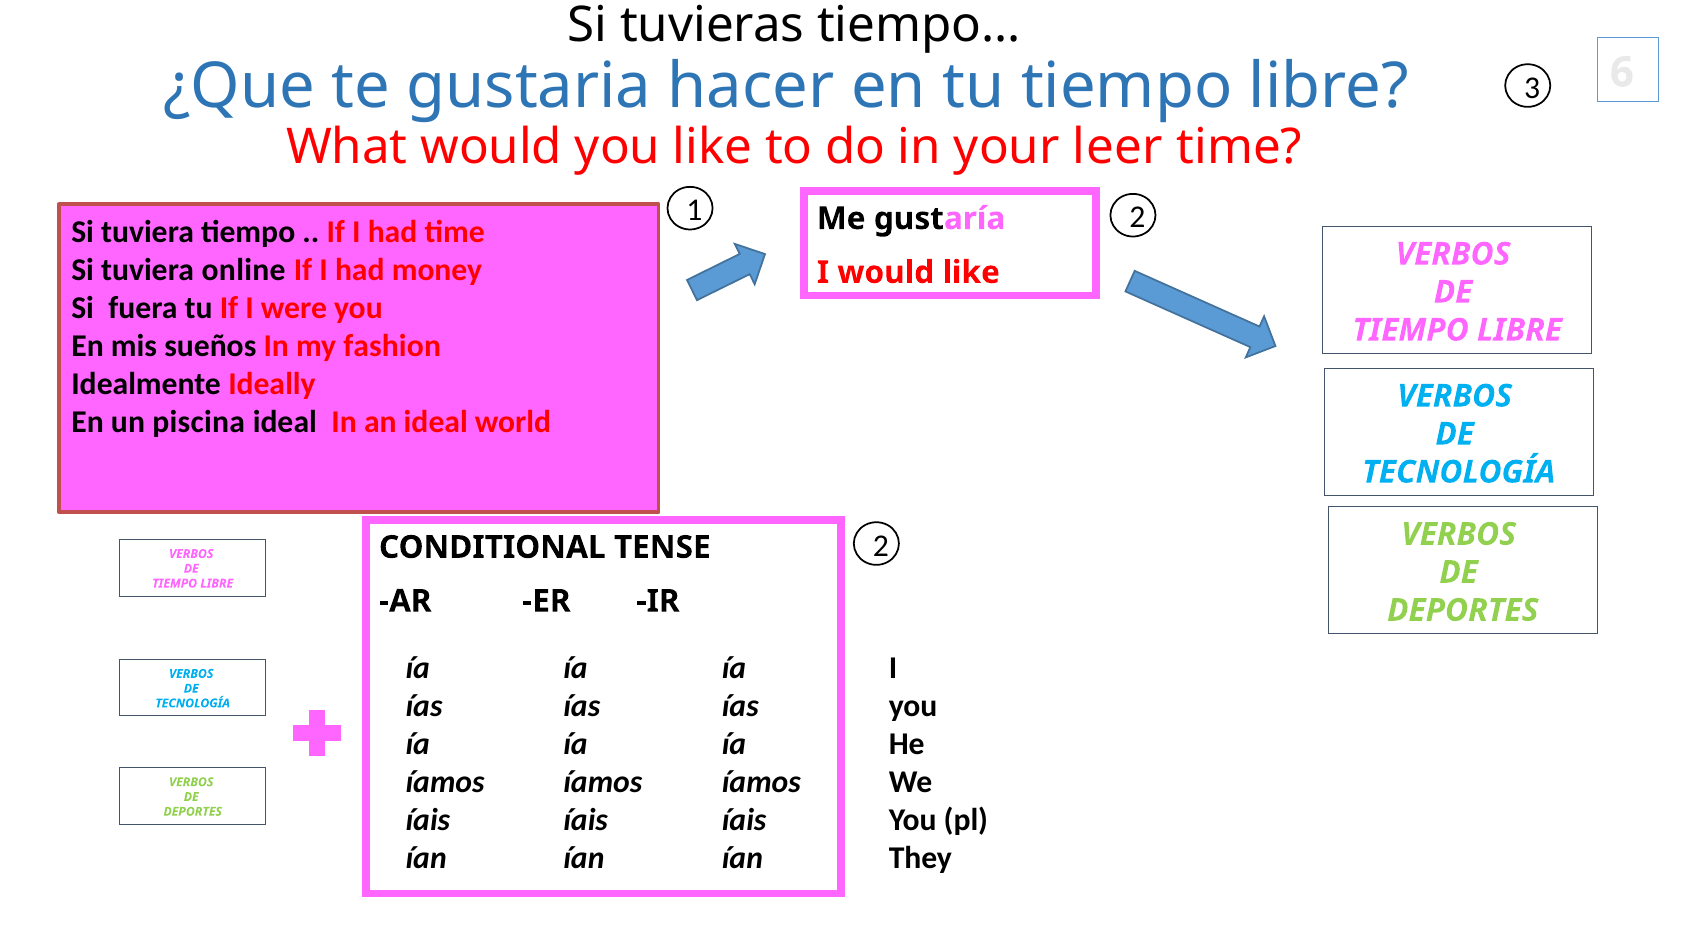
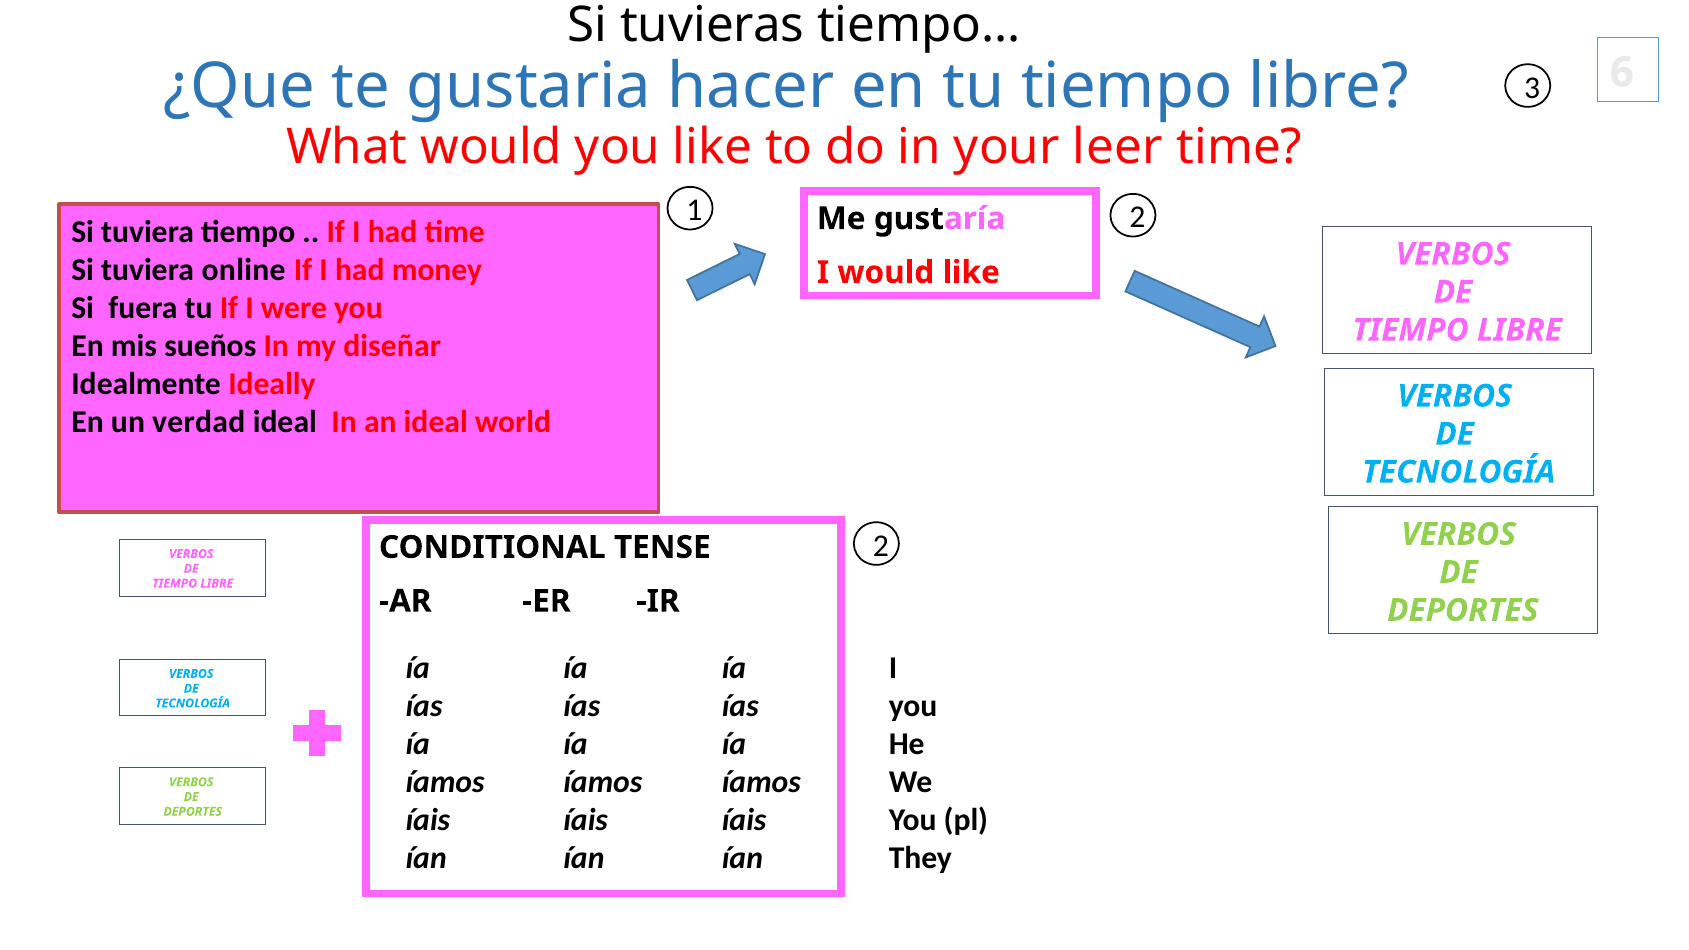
fashion: fashion -> diseñar
piscina: piscina -> verdad
